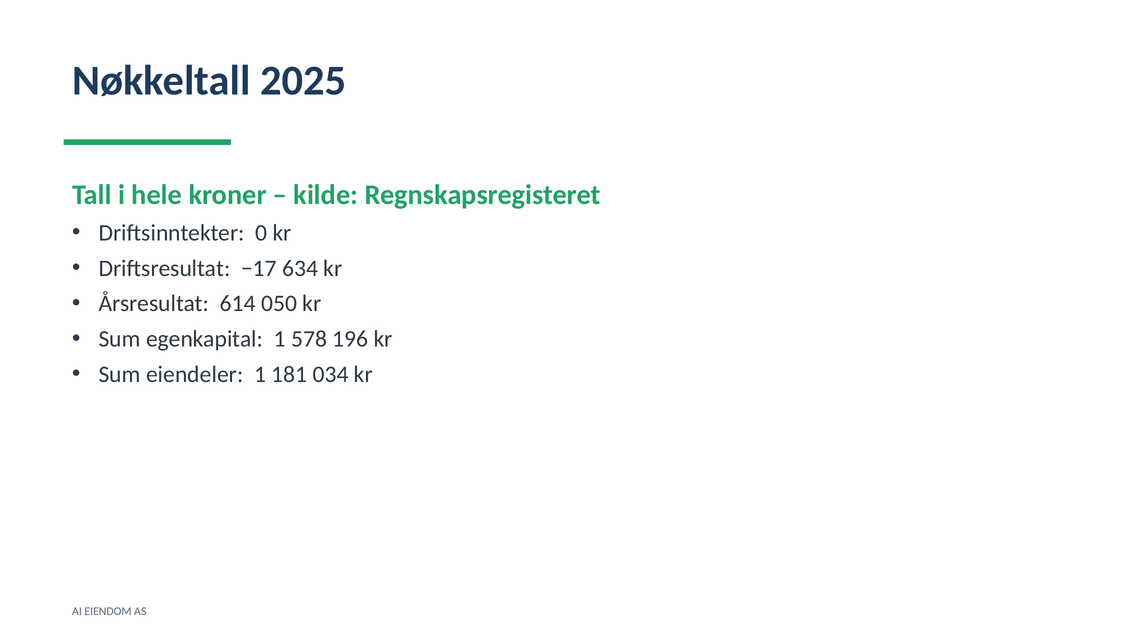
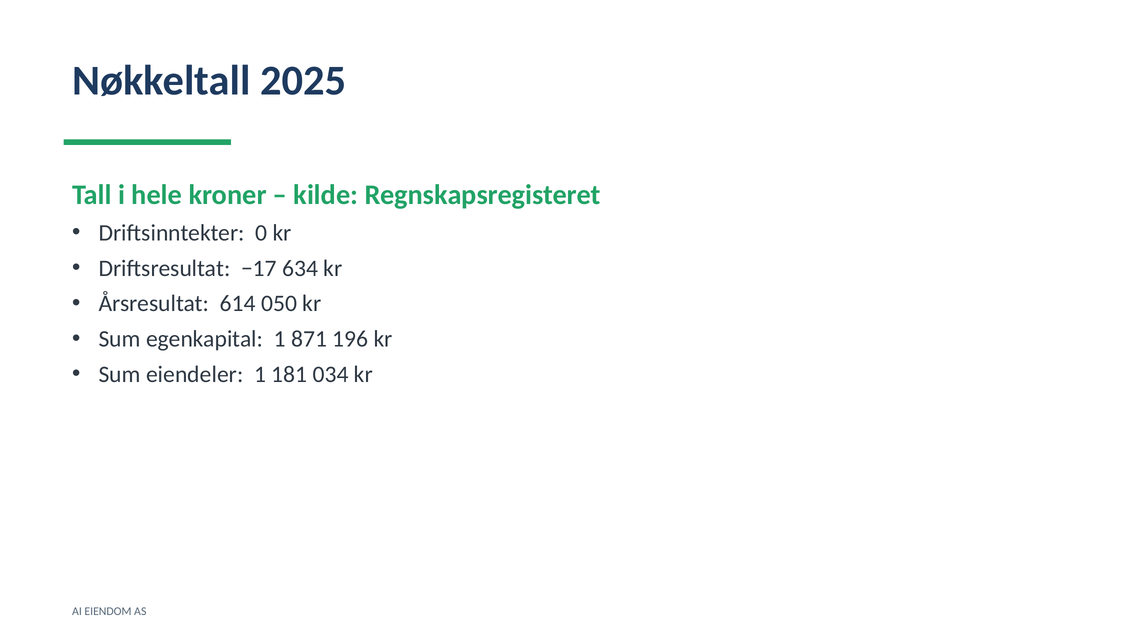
578: 578 -> 871
